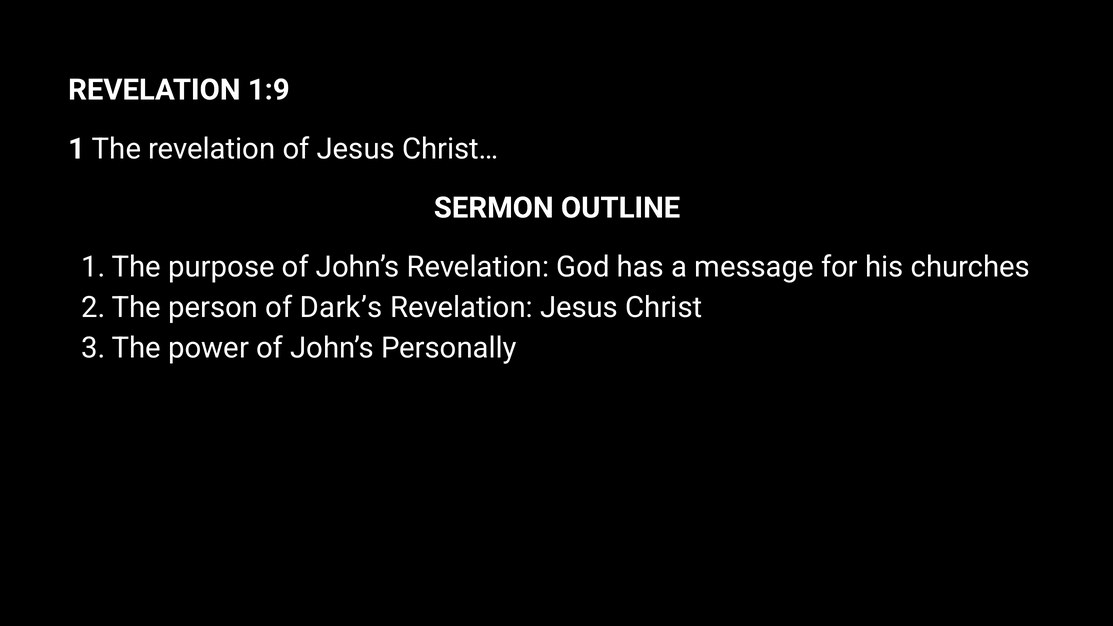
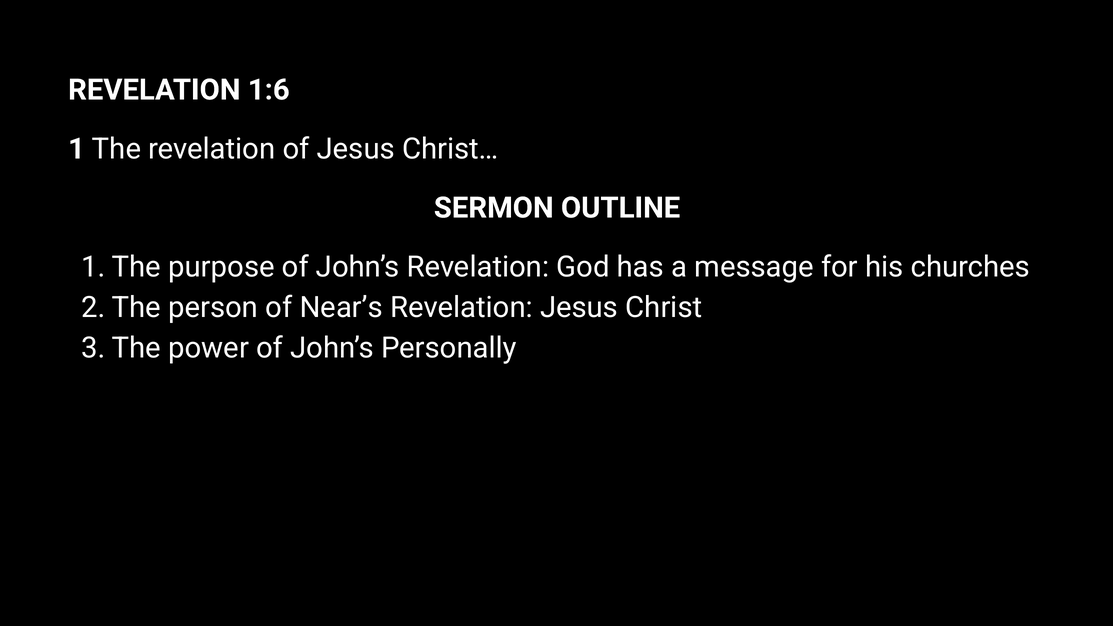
1:9: 1:9 -> 1:6
Dark’s: Dark’s -> Near’s
